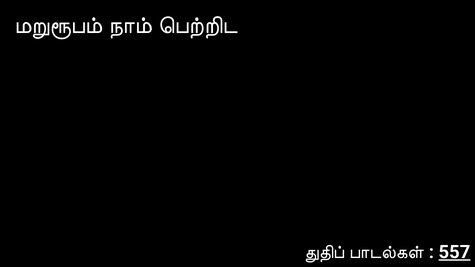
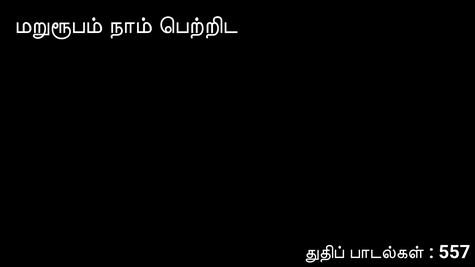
557 underline: present -> none
